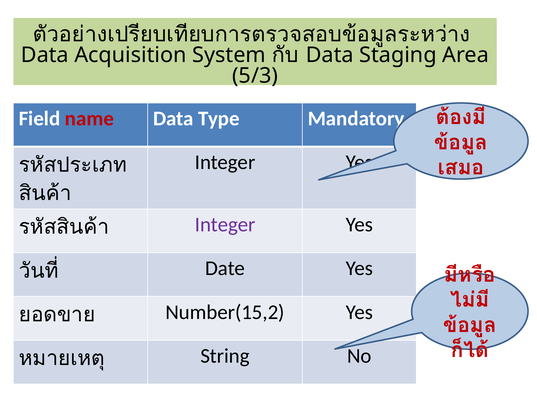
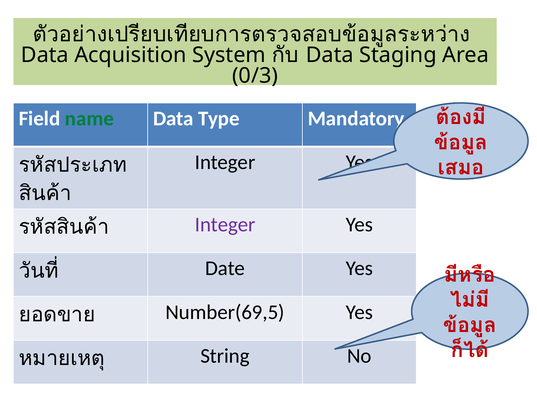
5/3: 5/3 -> 0/3
name colour: red -> green
Number(15,2: Number(15,2 -> Number(69,5
